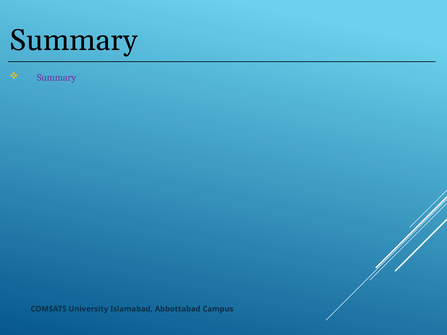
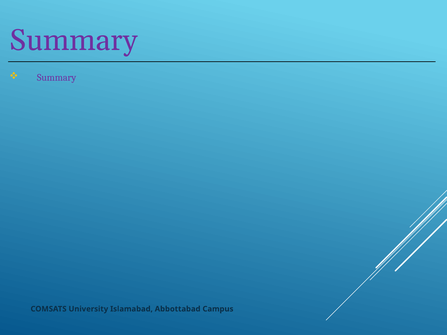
Summary at (73, 40) colour: black -> purple
